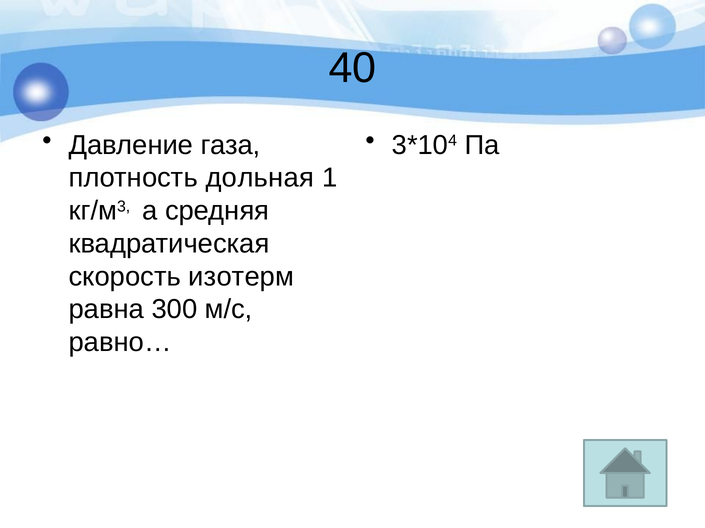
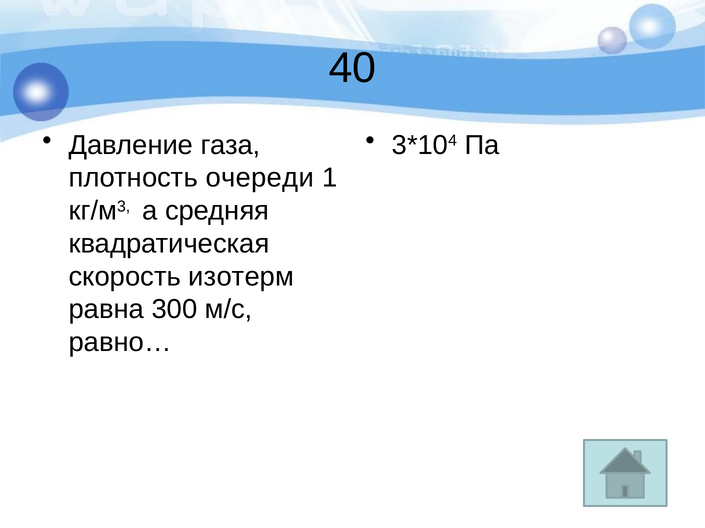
дольная: дольная -> очереди
